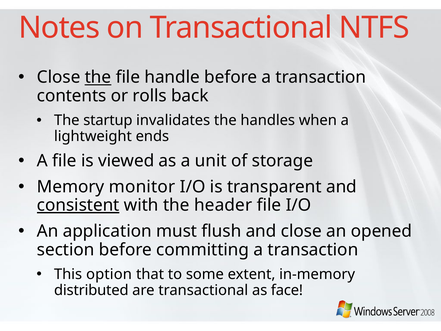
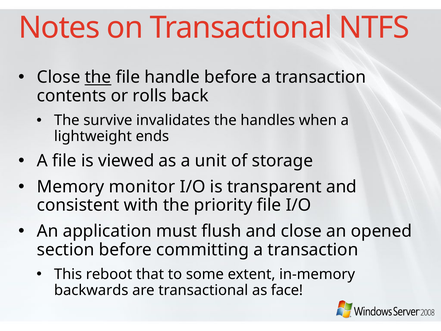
startup: startup -> survive
consistent underline: present -> none
header: header -> priority
option: option -> reboot
distributed: distributed -> backwards
